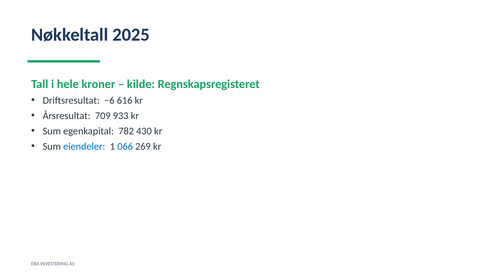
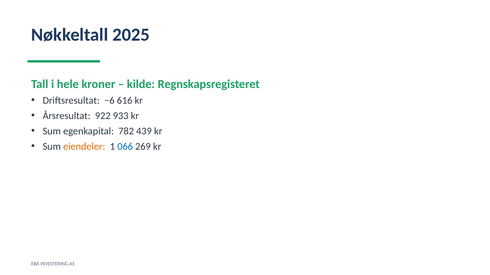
709: 709 -> 922
430: 430 -> 439
eiendeler colour: blue -> orange
